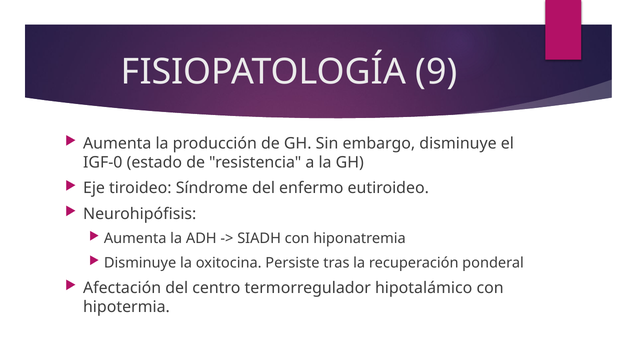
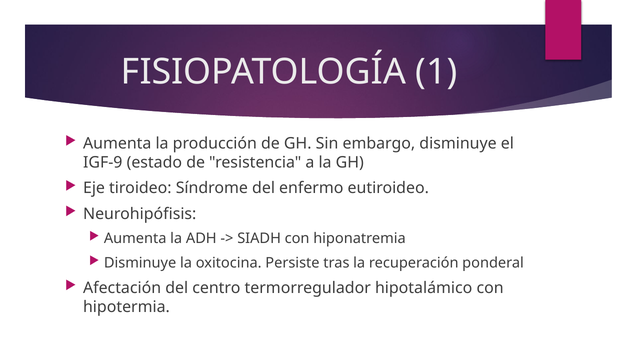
9: 9 -> 1
IGF-0: IGF-0 -> IGF-9
